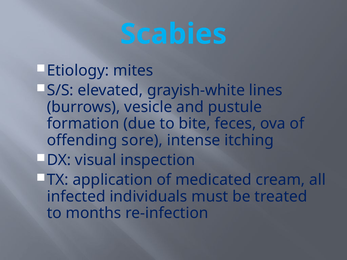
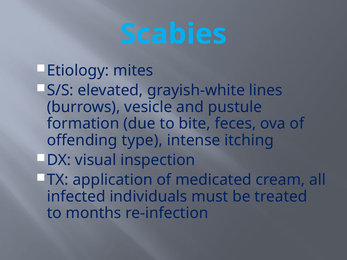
sore: sore -> type
